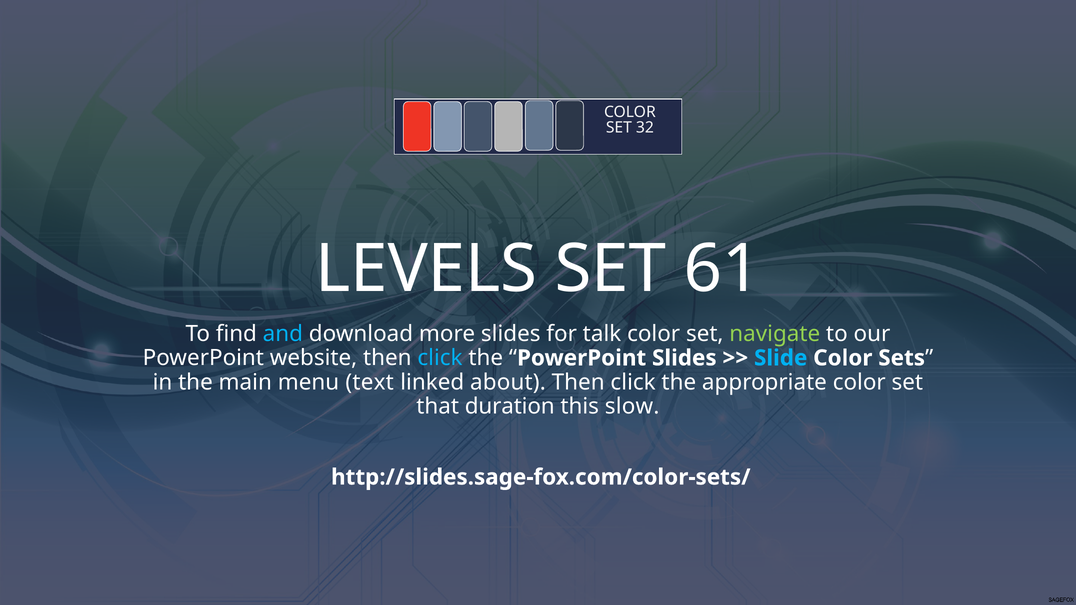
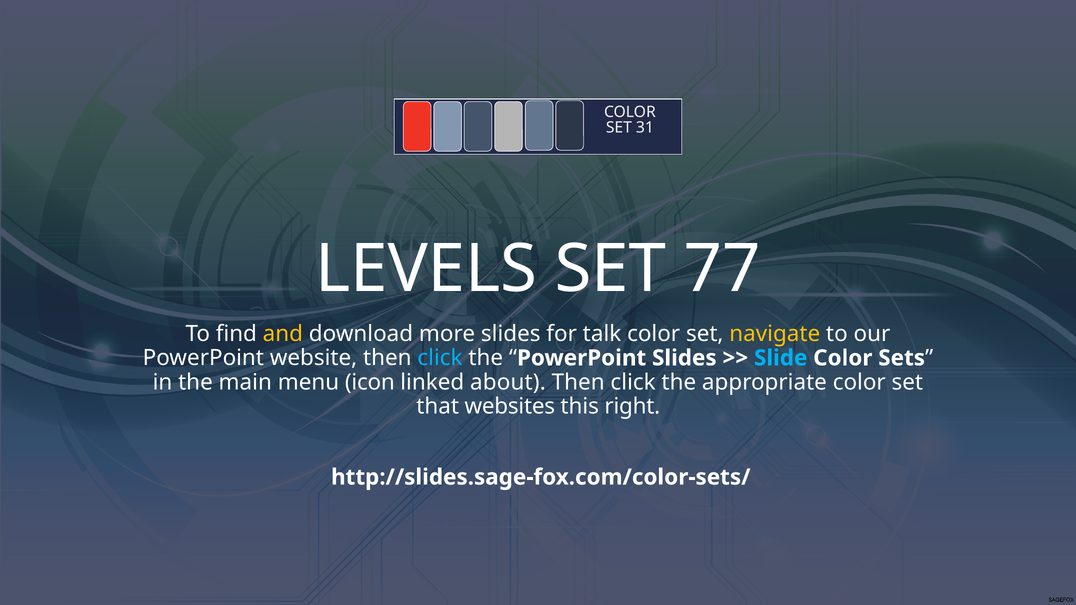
32: 32 -> 31
61: 61 -> 77
and colour: light blue -> yellow
navigate colour: light green -> yellow
text: text -> icon
duration: duration -> websites
slow: slow -> right
